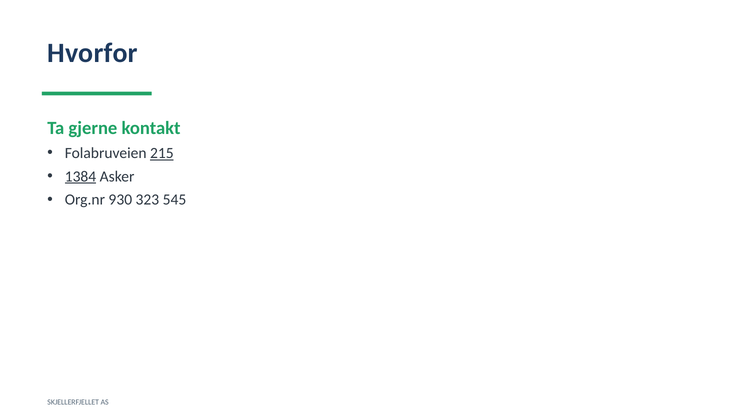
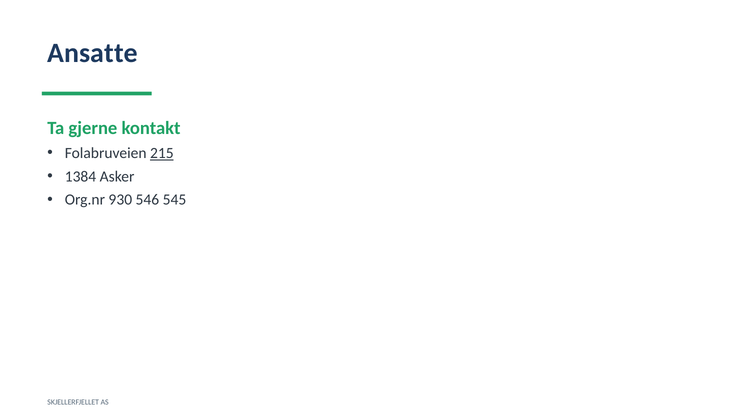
Hvorfor: Hvorfor -> Ansatte
1384 underline: present -> none
323: 323 -> 546
